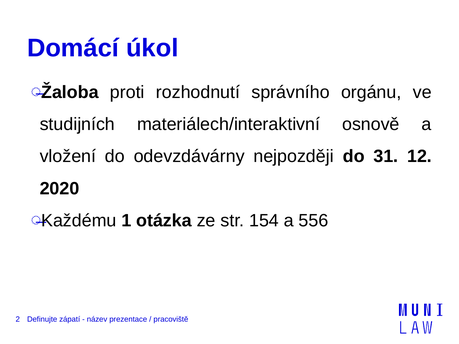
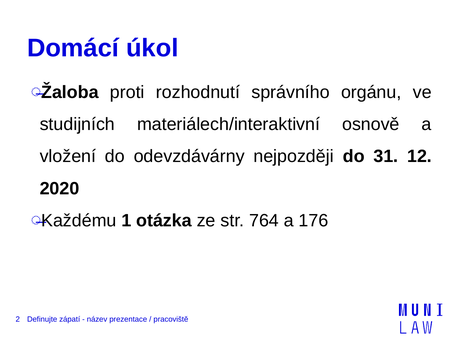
154: 154 -> 764
556: 556 -> 176
